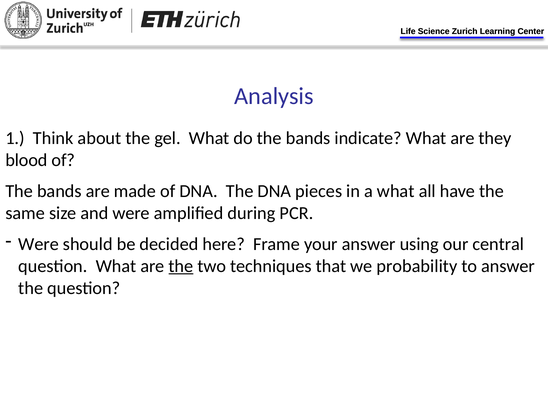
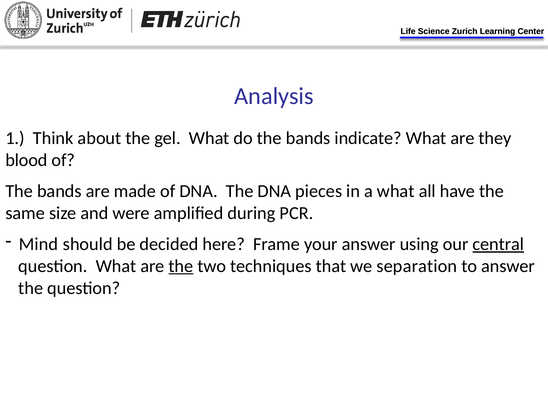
Were at (39, 244): Were -> Mind
central underline: none -> present
probability: probability -> separation
